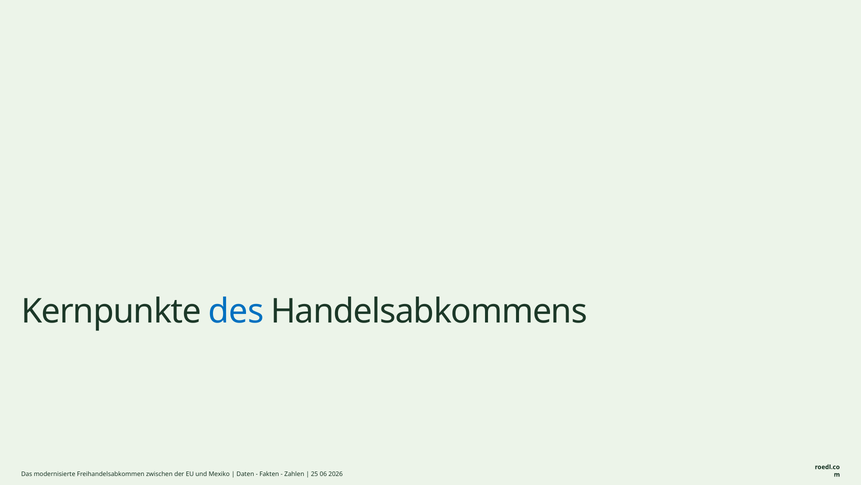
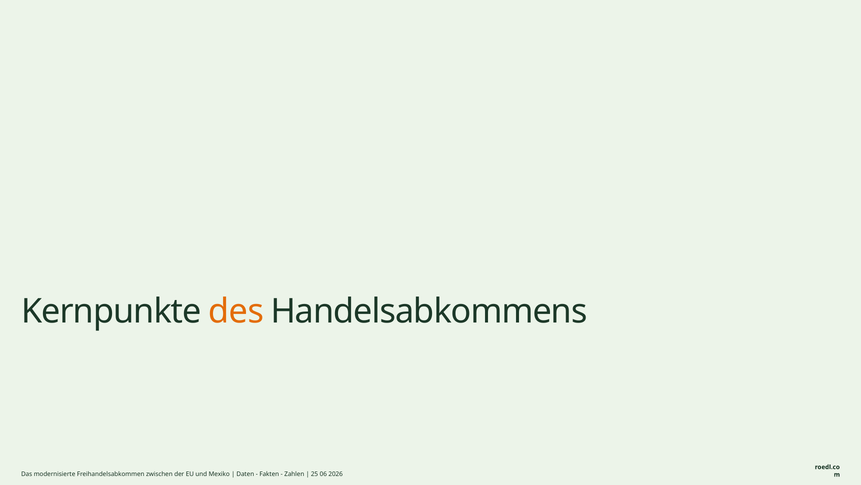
des colour: blue -> orange
